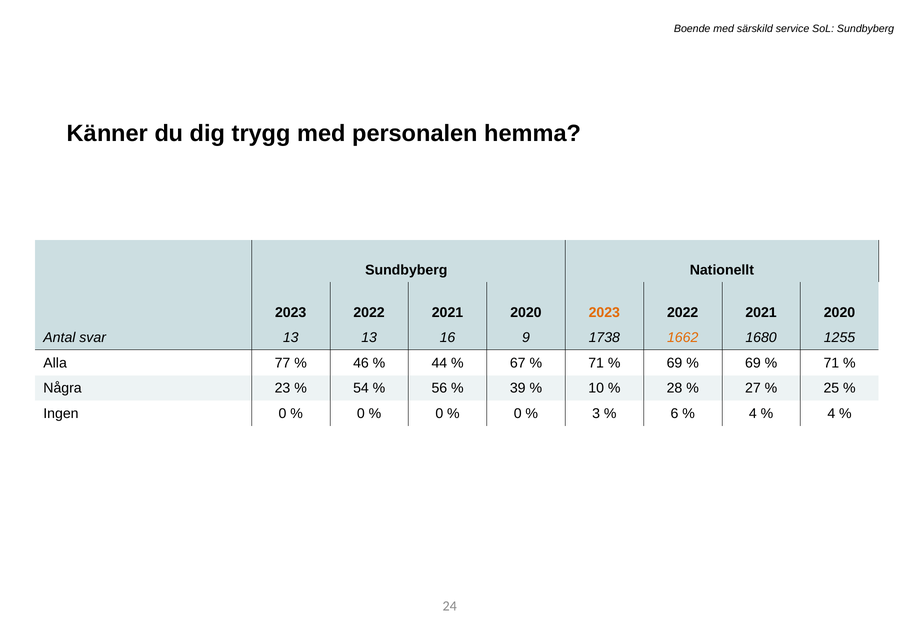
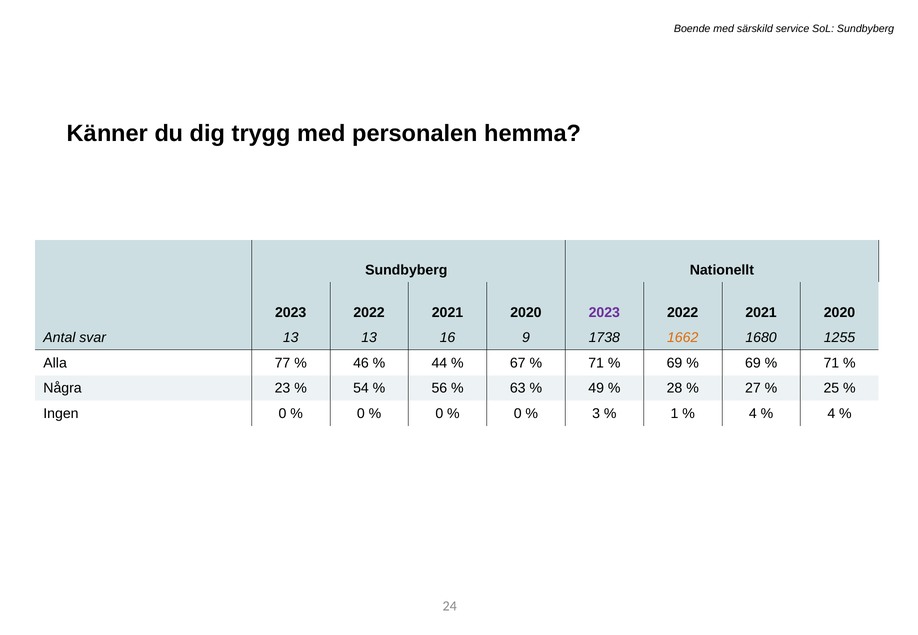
2023 at (604, 313) colour: orange -> purple
39: 39 -> 63
10: 10 -> 49
6: 6 -> 1
